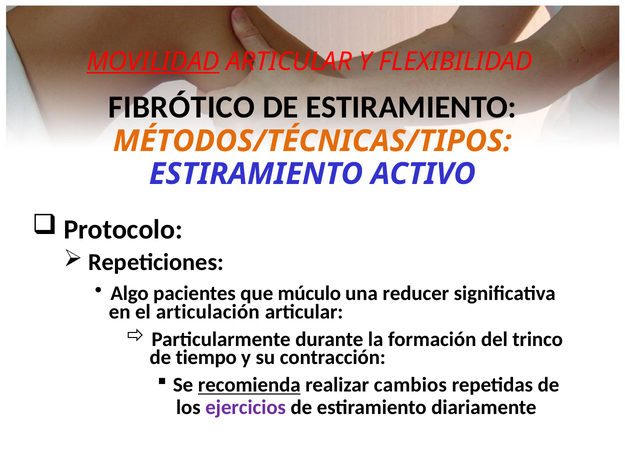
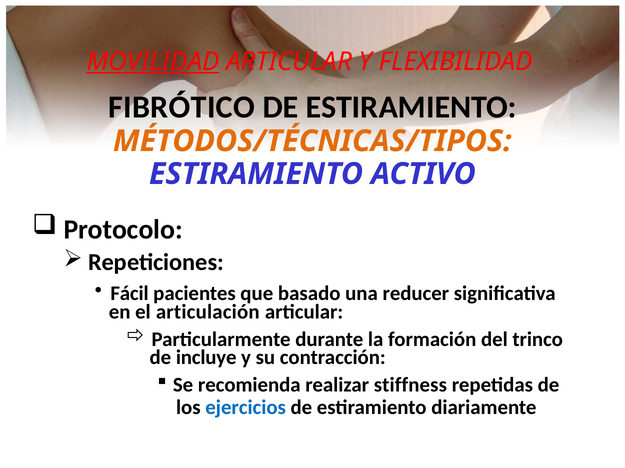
Algo: Algo -> Fácil
múculo: múculo -> basado
tiempo: tiempo -> incluye
recomienda underline: present -> none
cambios: cambios -> stiffness
ejercicios colour: purple -> blue
